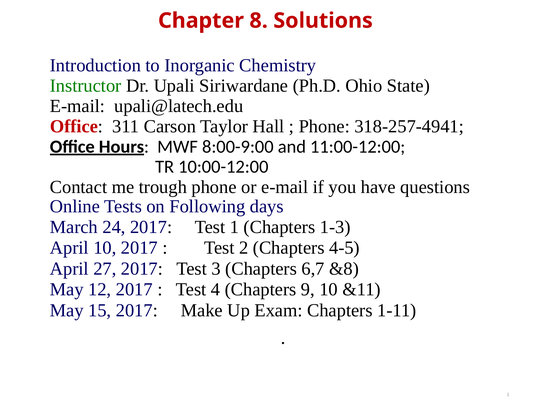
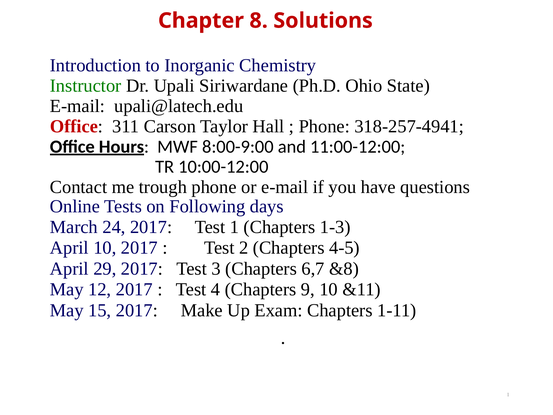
27: 27 -> 29
